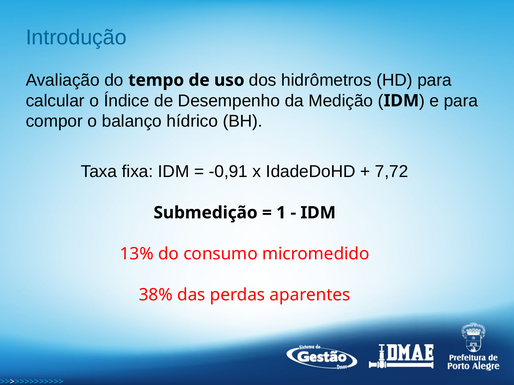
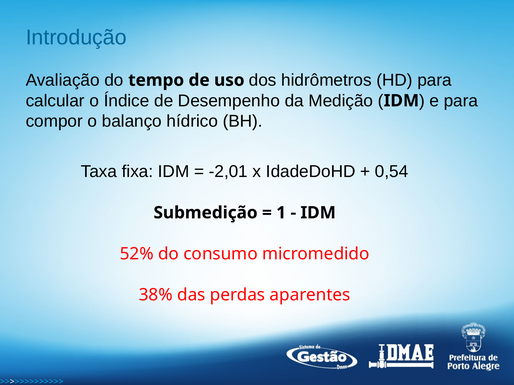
-0,91: -0,91 -> -2,01
7,72: 7,72 -> 0,54
13%: 13% -> 52%
